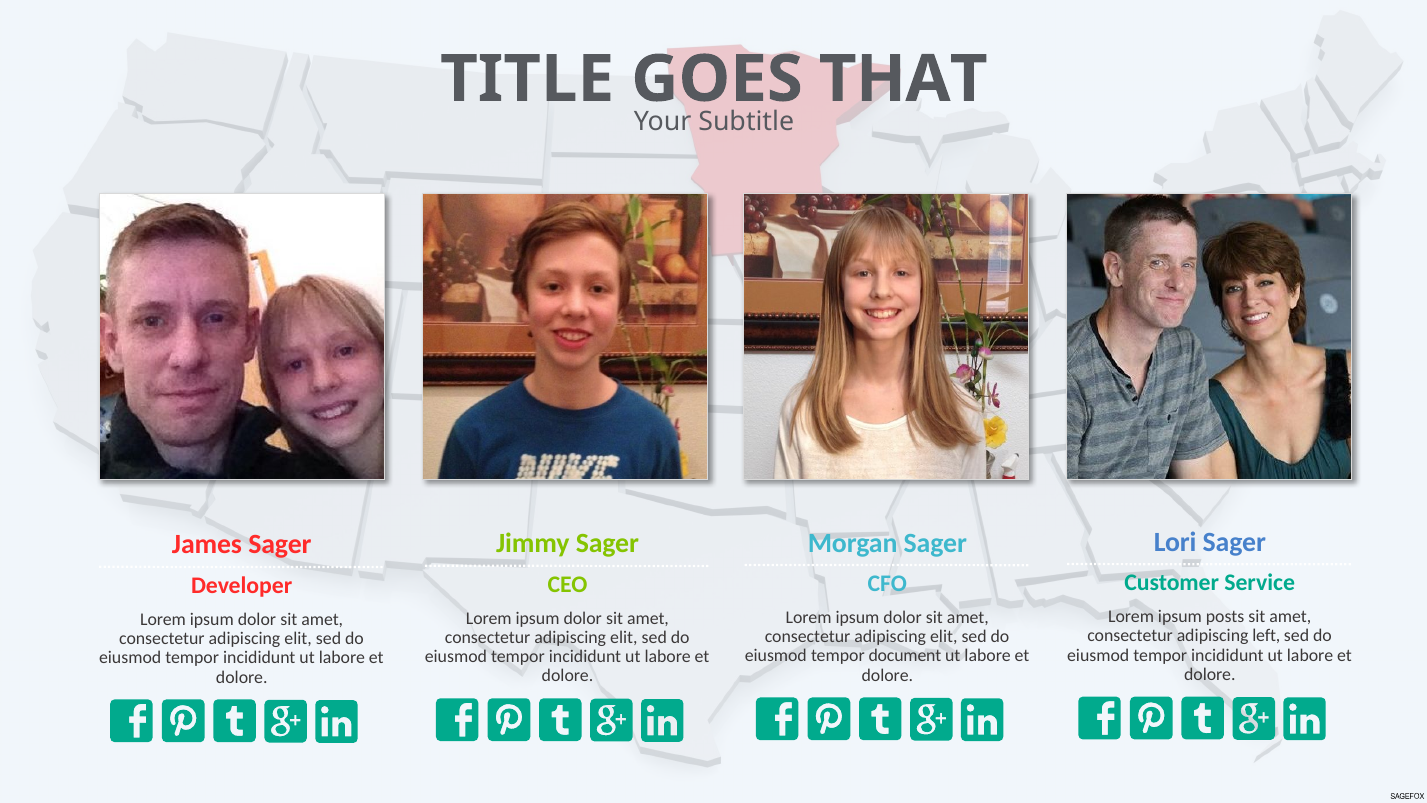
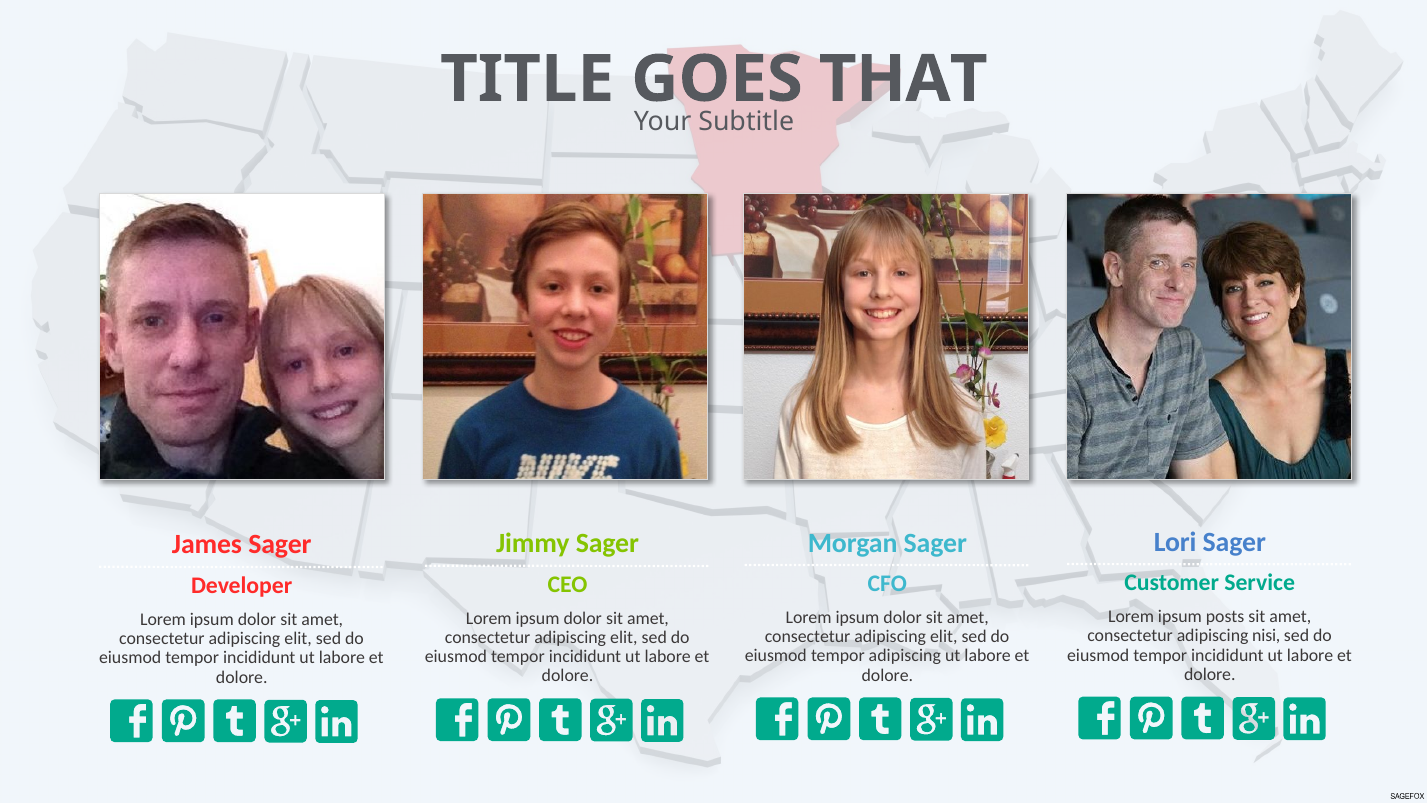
left: left -> nisi
tempor document: document -> adipiscing
